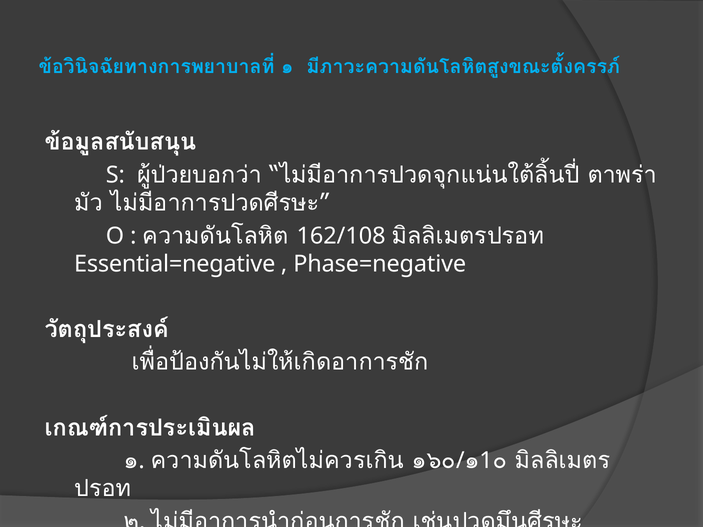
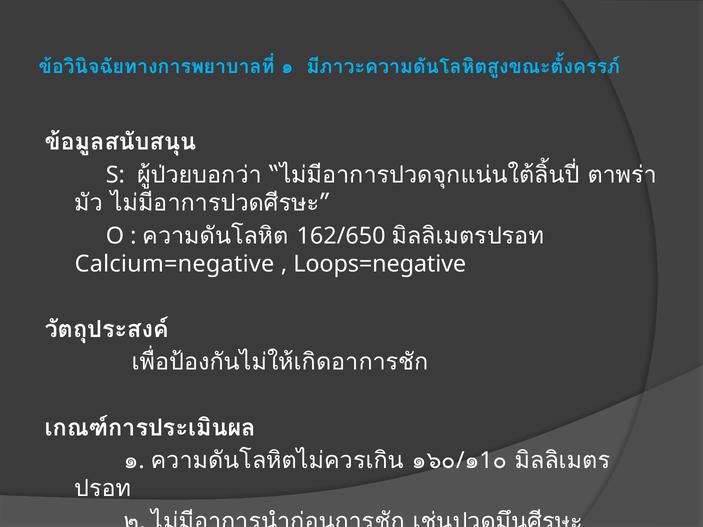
162/108: 162/108 -> 162/650
Essential=negative: Essential=negative -> Calcium=negative
Phase=negative: Phase=negative -> Loops=negative
